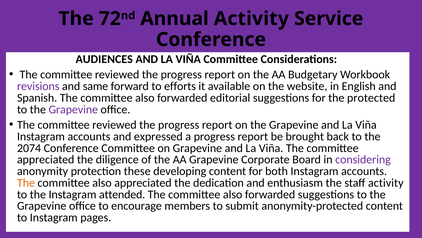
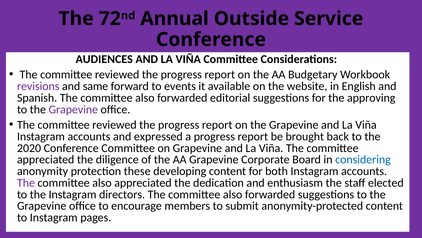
Annual Activity: Activity -> Outside
efforts: efforts -> events
protected: protected -> approving
2074: 2074 -> 2020
considering colour: purple -> blue
The at (26, 182) colour: orange -> purple
staff activity: activity -> elected
attended: attended -> directors
